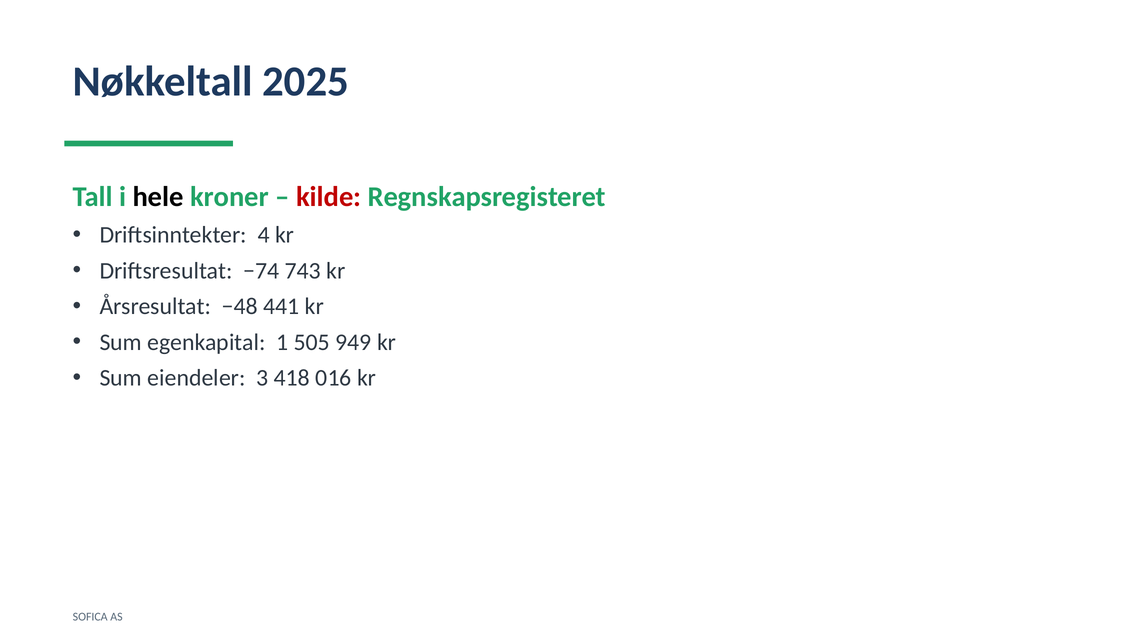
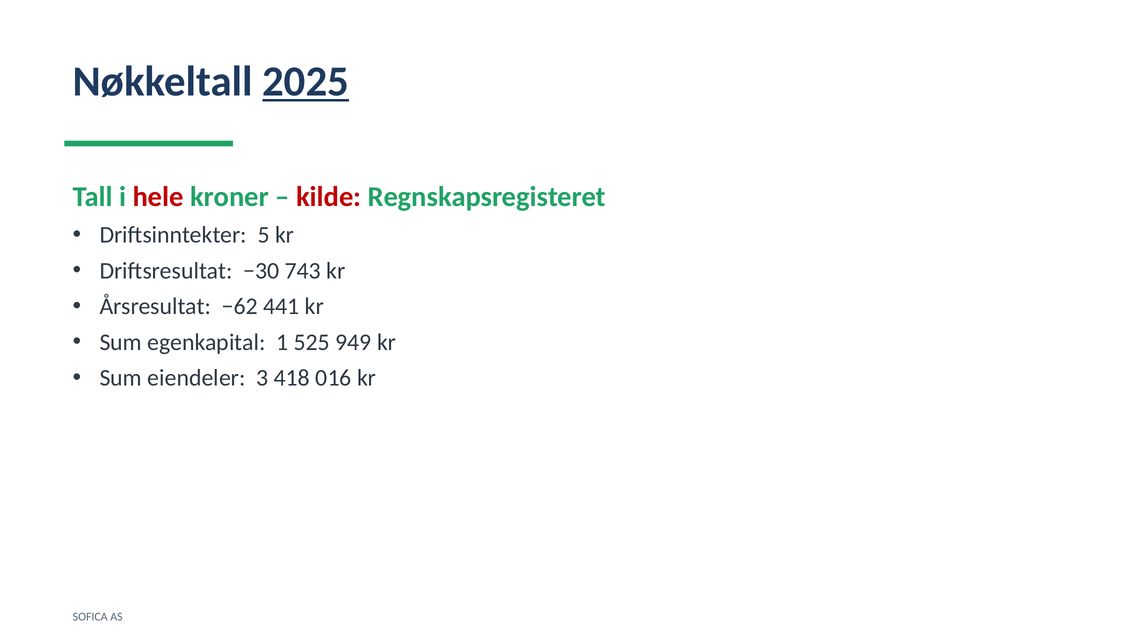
2025 underline: none -> present
hele colour: black -> red
4: 4 -> 5
−74: −74 -> −30
−48: −48 -> −62
505: 505 -> 525
